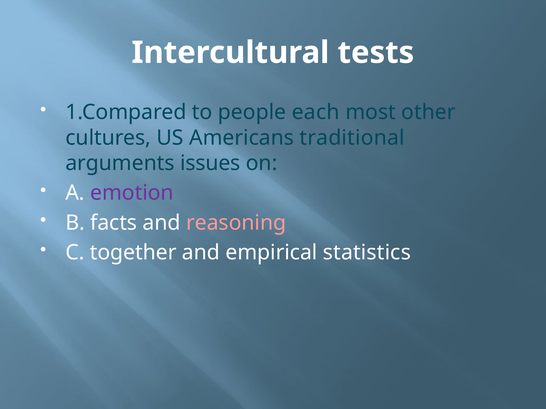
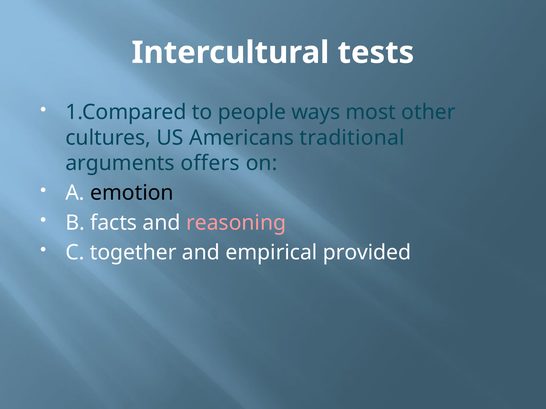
each: each -> ways
issues: issues -> offers
emotion colour: purple -> black
statistics: statistics -> provided
